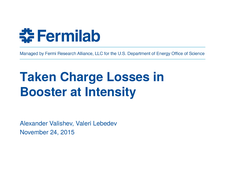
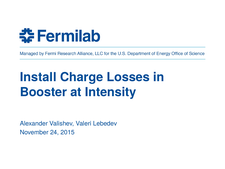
Taken: Taken -> Install
